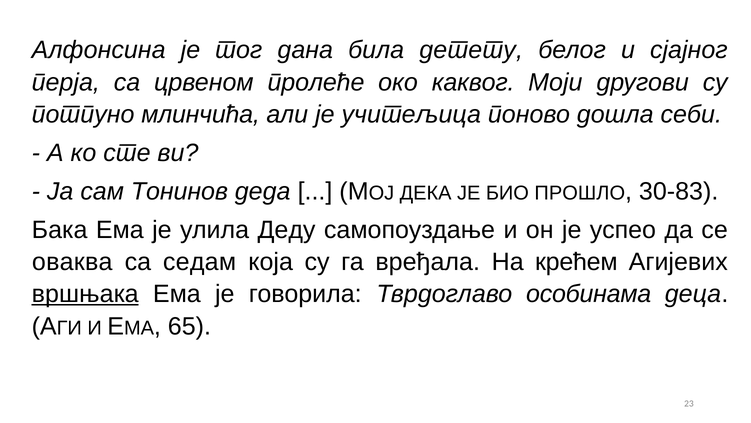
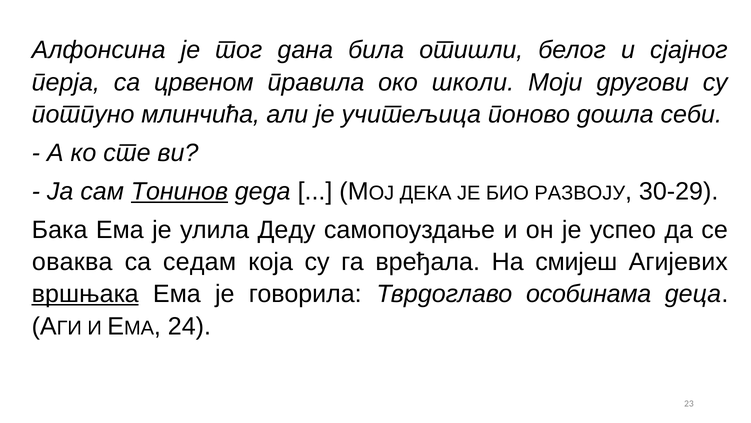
детету: детету -> отишли
пролеће: пролеће -> правила
каквог: каквог -> школи
Тонинов underline: none -> present
ПРОШЛО: ПРОШЛО -> РАЗВОЈУ
30-83: 30-83 -> 30-29
крећем: крећем -> смијеш
65: 65 -> 24
